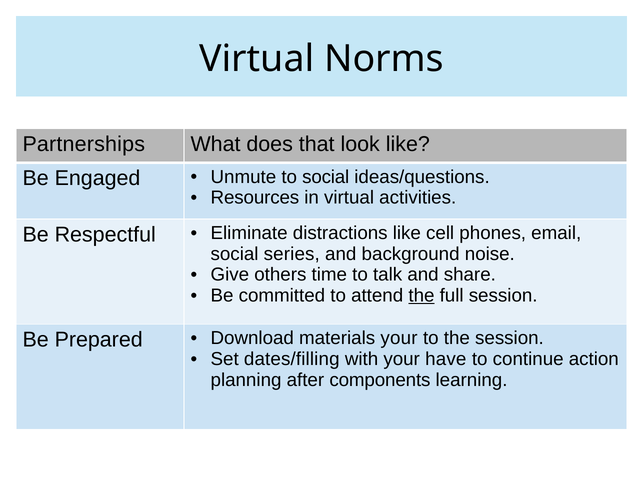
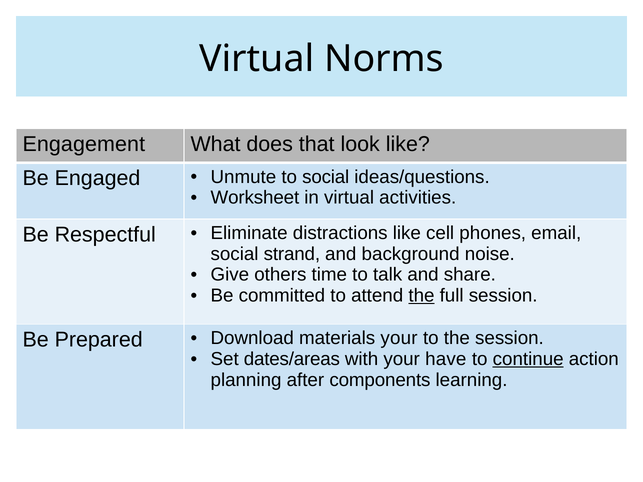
Partnerships: Partnerships -> Engagement
Resources: Resources -> Worksheet
series: series -> strand
dates/filling: dates/filling -> dates/areas
continue underline: none -> present
